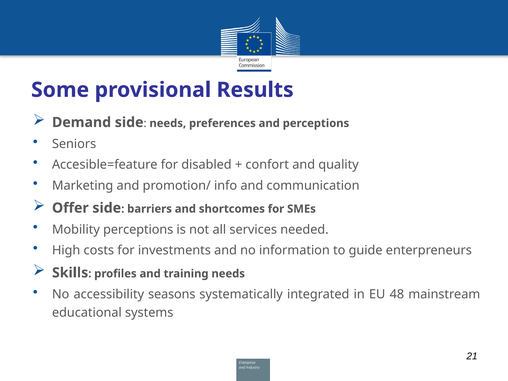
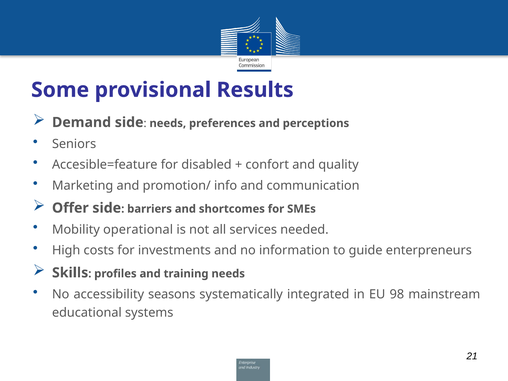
Mobility perceptions: perceptions -> operational
48: 48 -> 98
